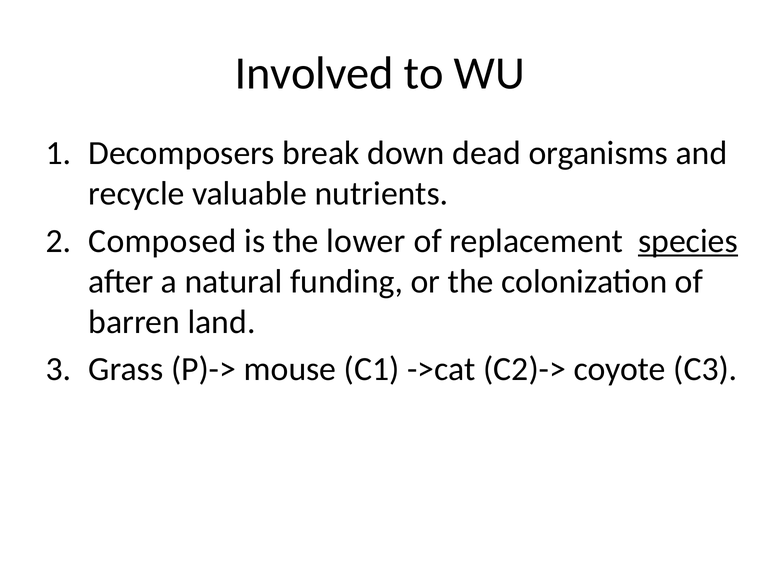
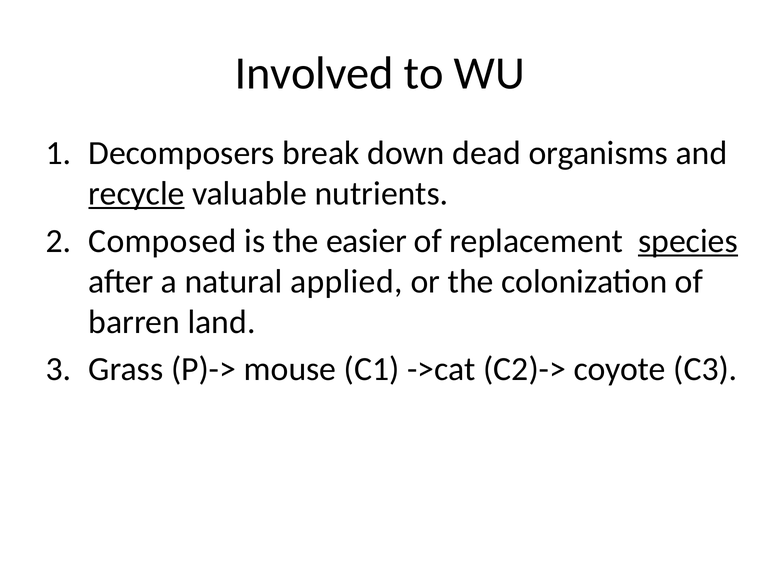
recycle underline: none -> present
lower: lower -> easier
funding: funding -> applied
